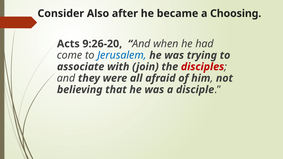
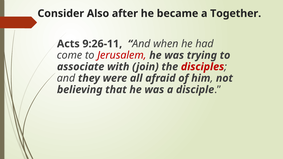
Choosing: Choosing -> Together
9:26-20: 9:26-20 -> 9:26-11
Jerusalem colour: blue -> red
